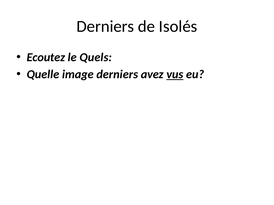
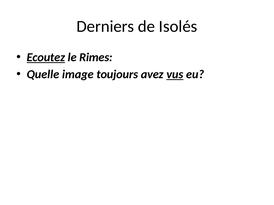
Ecoutez underline: none -> present
Quels: Quels -> Rimes
image derniers: derniers -> toujours
